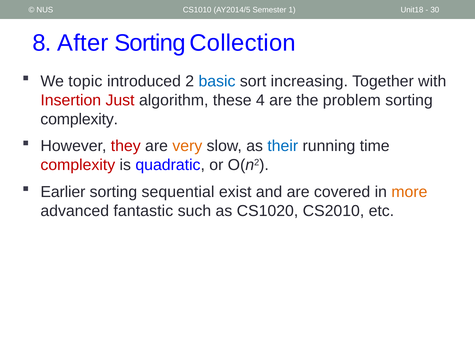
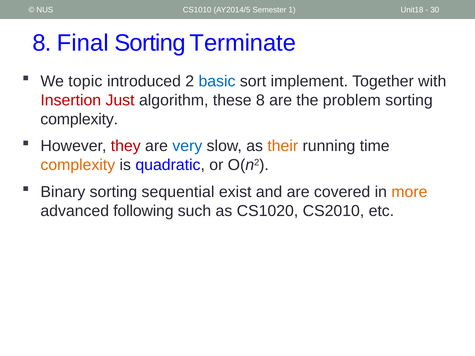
After: After -> Final
Collection: Collection -> Terminate
increasing: increasing -> implement
these 4: 4 -> 8
very colour: orange -> blue
their colour: blue -> orange
complexity at (78, 165) colour: red -> orange
Earlier: Earlier -> Binary
fantastic: fantastic -> following
